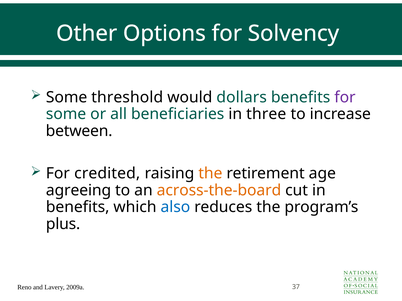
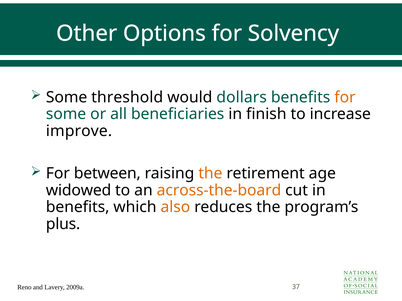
for at (345, 97) colour: purple -> orange
three: three -> finish
between: between -> improve
credited: credited -> between
agreeing: agreeing -> widowed
also colour: blue -> orange
